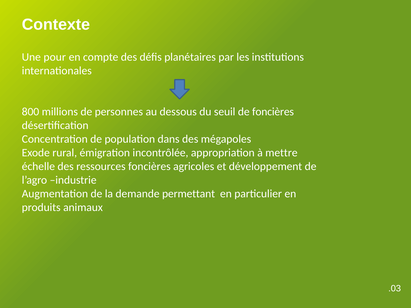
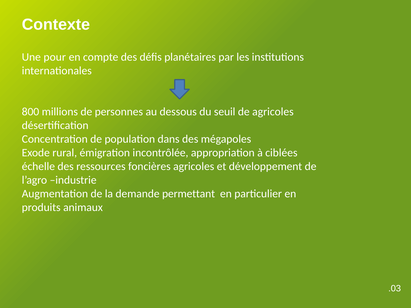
de foncières: foncières -> agricoles
mettre: mettre -> ciblées
